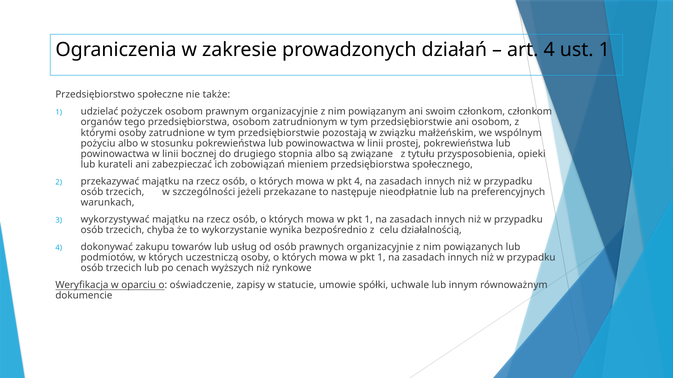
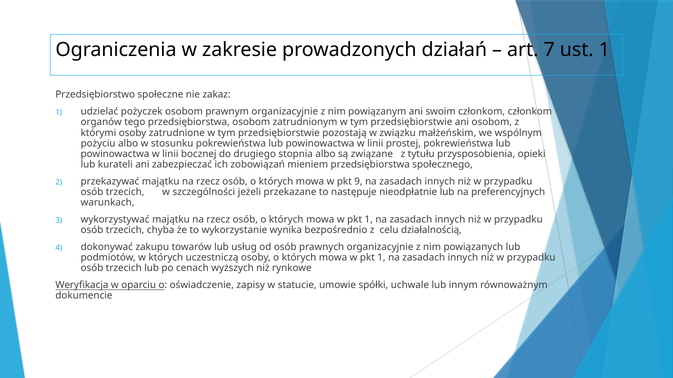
art 4: 4 -> 7
także: także -> zakaz
pkt 4: 4 -> 9
